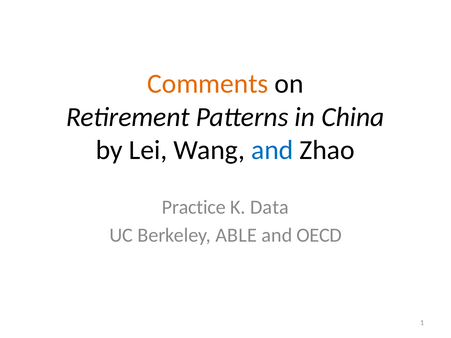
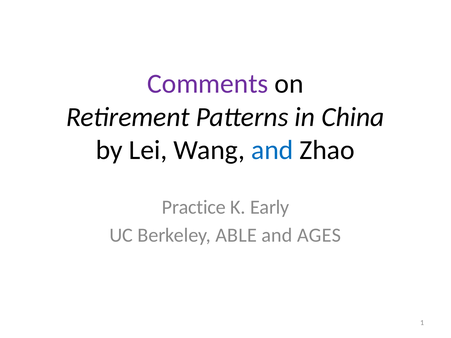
Comments colour: orange -> purple
Data: Data -> Early
OECD: OECD -> AGES
